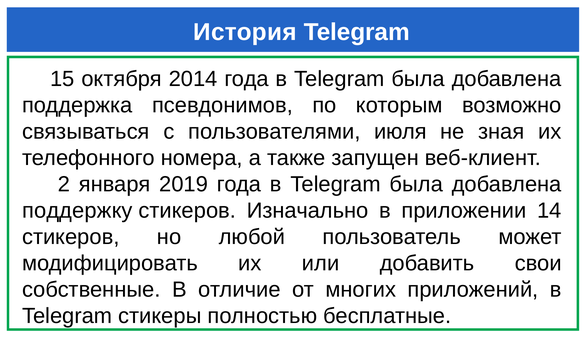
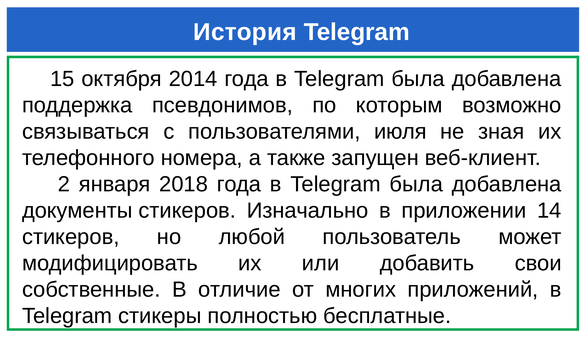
2019: 2019 -> 2018
поддержку: поддержку -> документы
